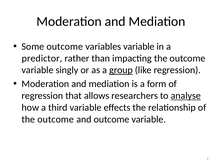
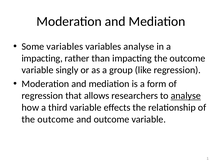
Some outcome: outcome -> variables
variables variable: variable -> analyse
predictor at (42, 58): predictor -> impacting
group underline: present -> none
